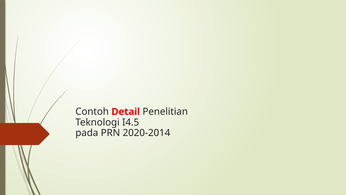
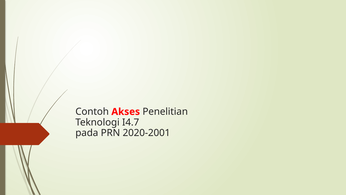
Detail: Detail -> Akses
I4.5: I4.5 -> I4.7
2020-2014: 2020-2014 -> 2020-2001
